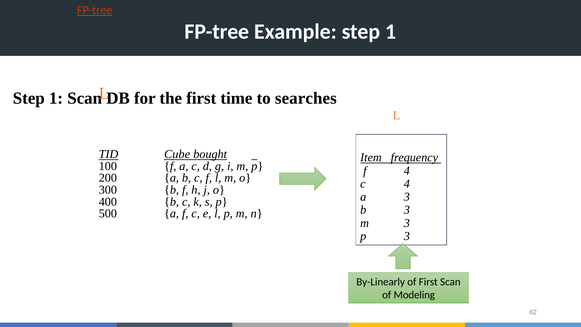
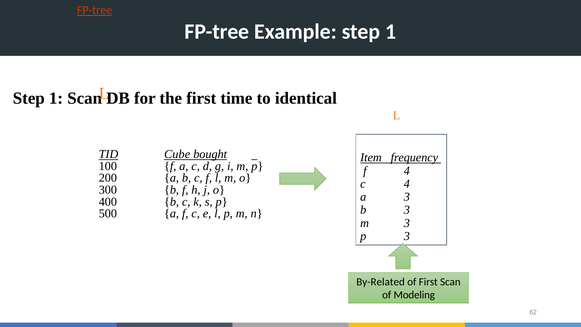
searches: searches -> identical
By-Linearly: By-Linearly -> By-Related
